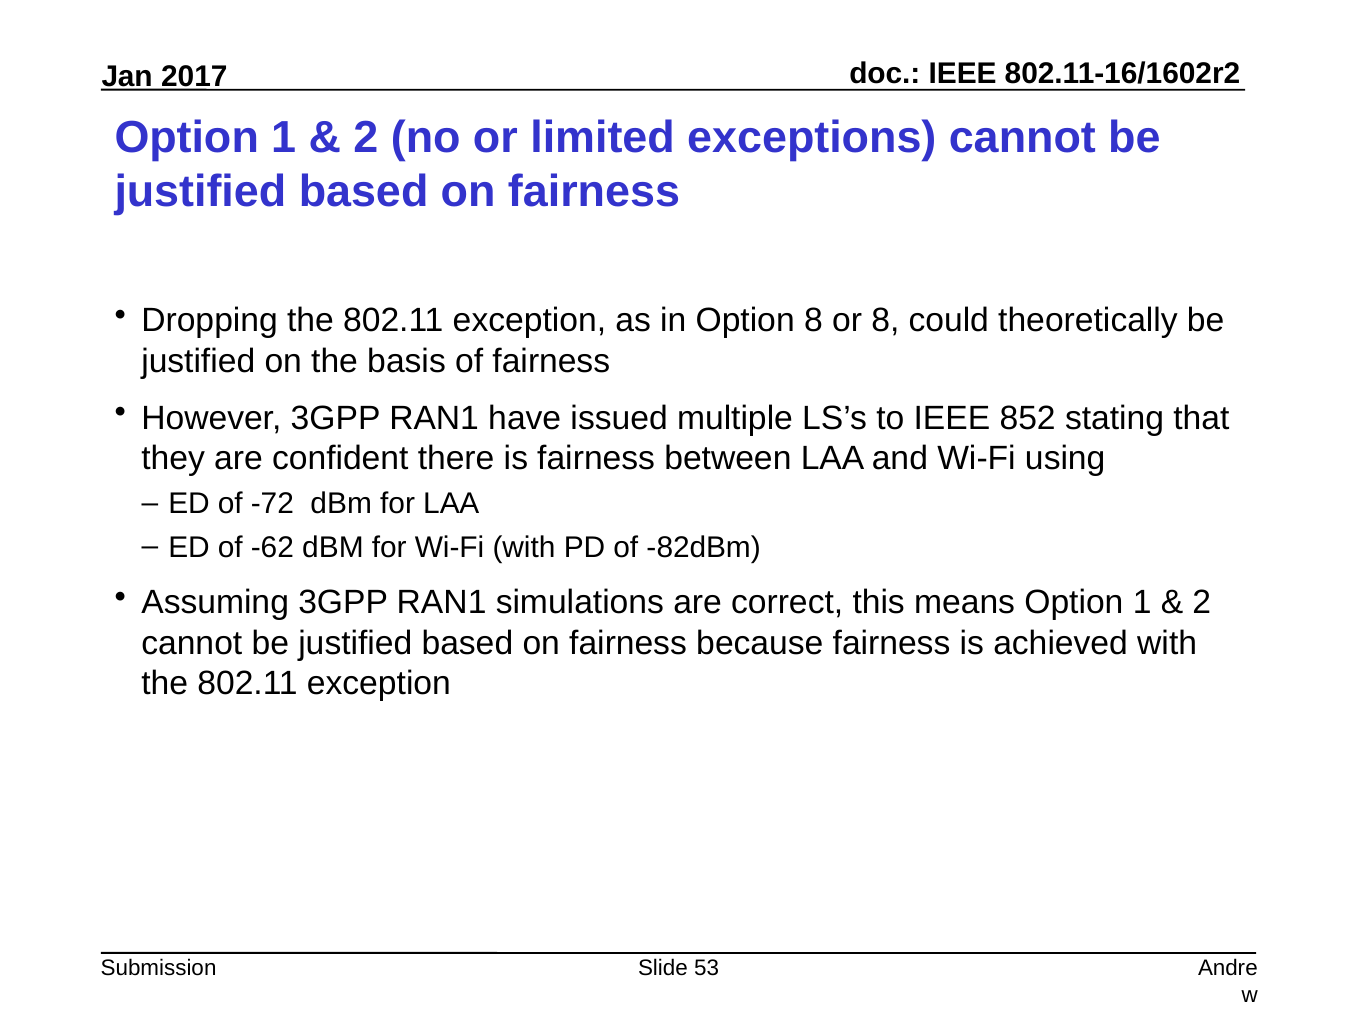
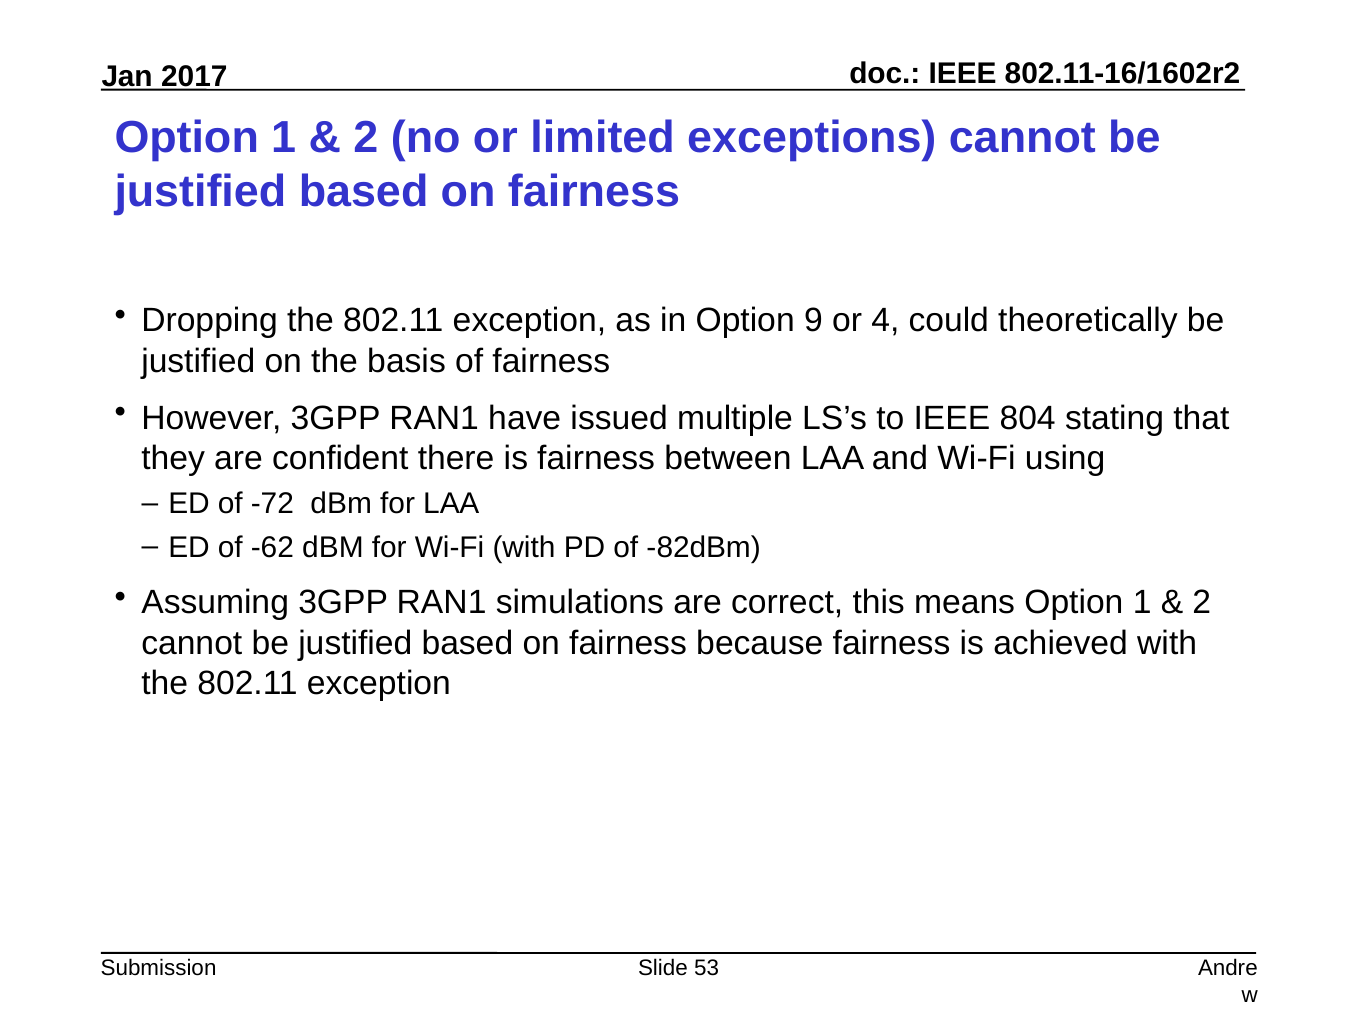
Option 8: 8 -> 9
or 8: 8 -> 4
852: 852 -> 804
